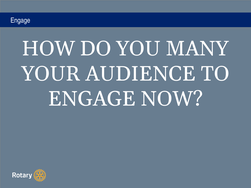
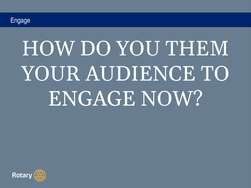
MANY: MANY -> THEM
